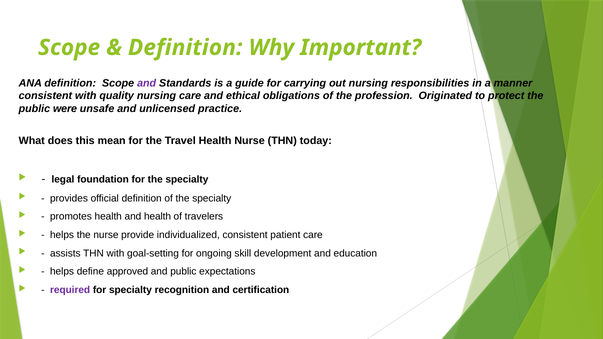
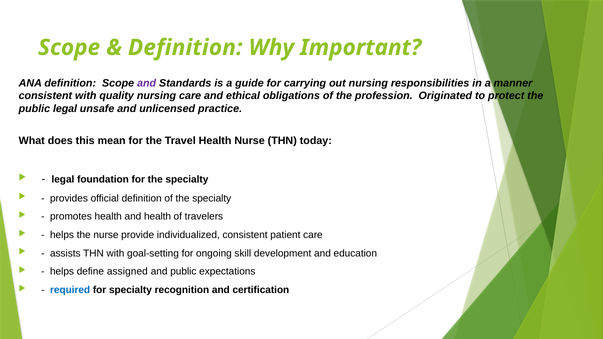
public were: were -> legal
approved: approved -> assigned
required colour: purple -> blue
